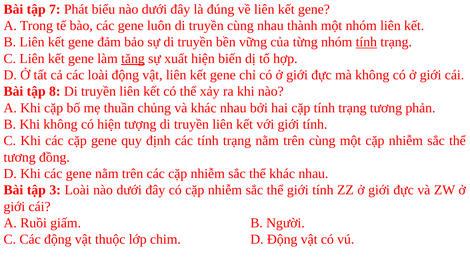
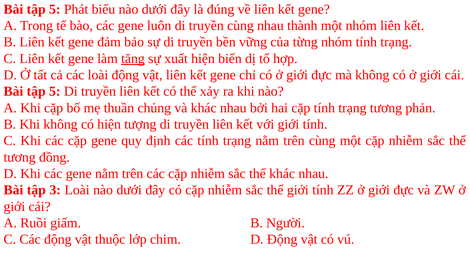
7 at (55, 9): 7 -> 5
tính at (366, 42) underline: present -> none
8 at (55, 92): 8 -> 5
